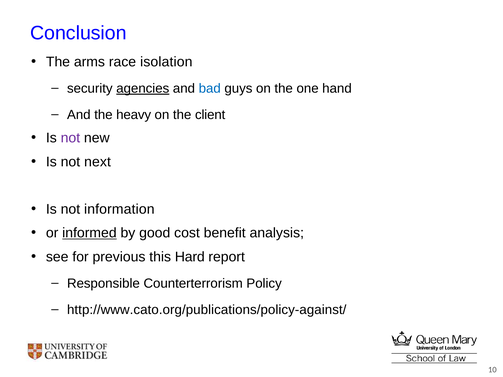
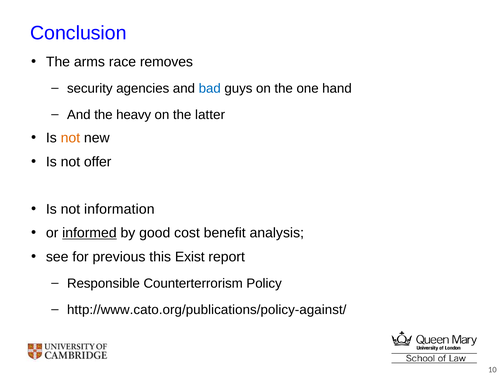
isolation: isolation -> removes
agencies underline: present -> none
client: client -> latter
not at (70, 138) colour: purple -> orange
next: next -> offer
Hard: Hard -> Exist
